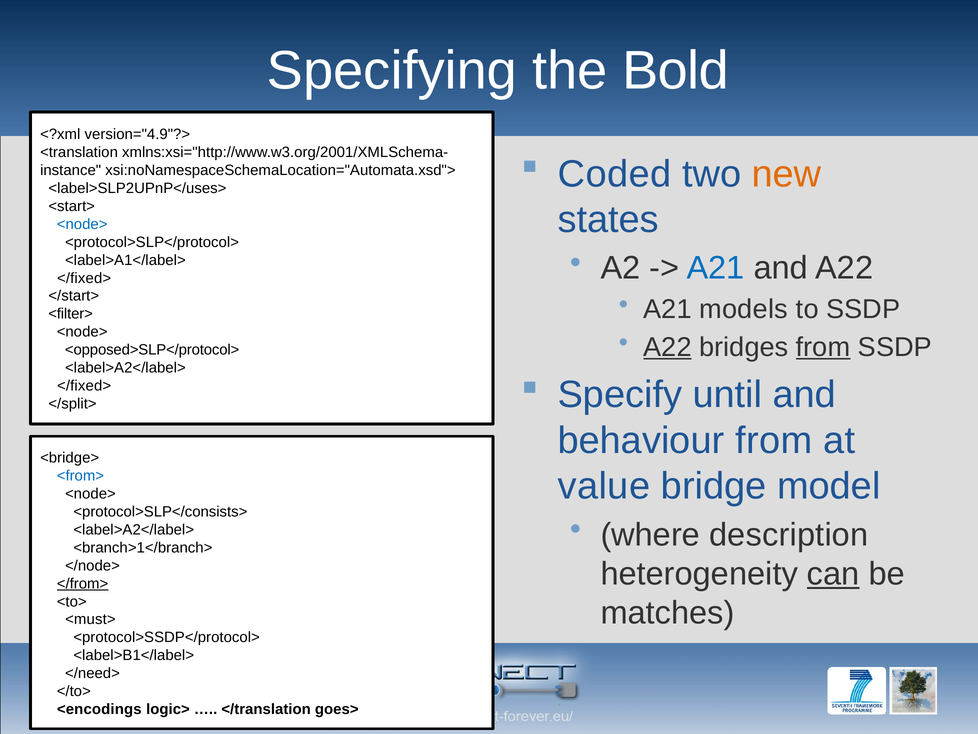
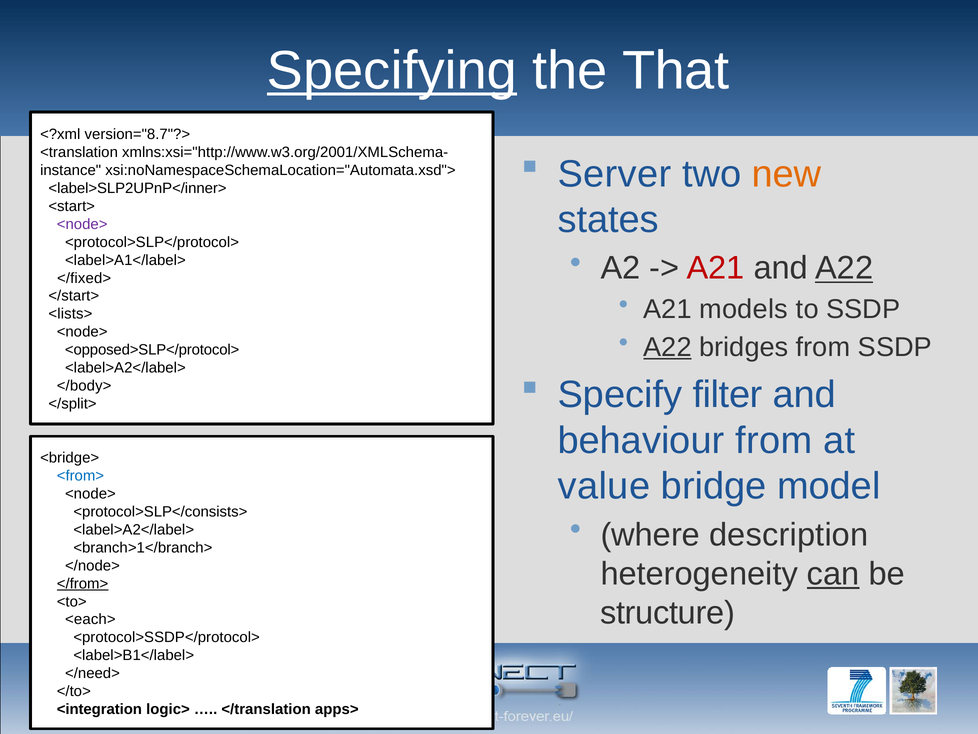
Specifying underline: none -> present
Bold: Bold -> That
version="4.9"?>: version="4.9"?> -> version="8.7"?>
Coded: Coded -> Server
<label>SLP2UPnP</uses>: <label>SLP2UPnP</uses> -> <label>SLP2UPnP</inner>
<node> at (82, 224) colour: blue -> purple
A21 at (716, 268) colour: blue -> red
A22 at (844, 268) underline: none -> present
<filter>: <filter> -> <lists>
from at (823, 347) underline: present -> none
until: until -> filter
</fixed> at (84, 386): </fixed> -> </body>
matches: matches -> structure
<must>: <must> -> <each>
<encodings: <encodings -> <integration
goes>: goes> -> apps>
